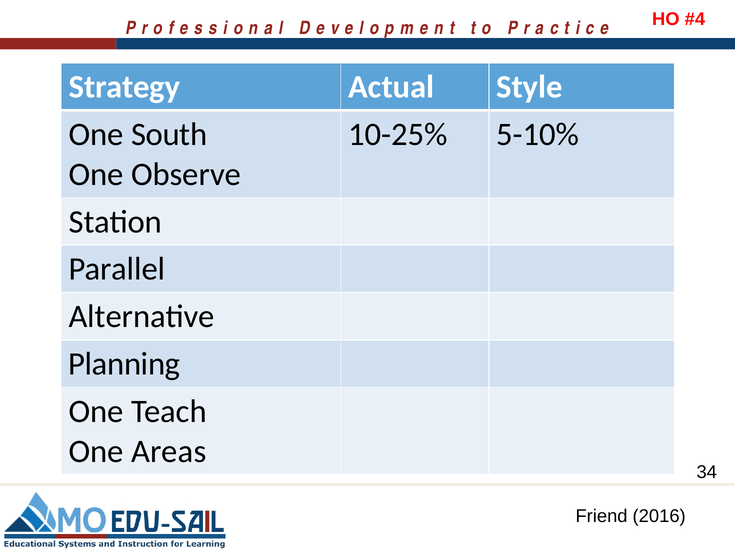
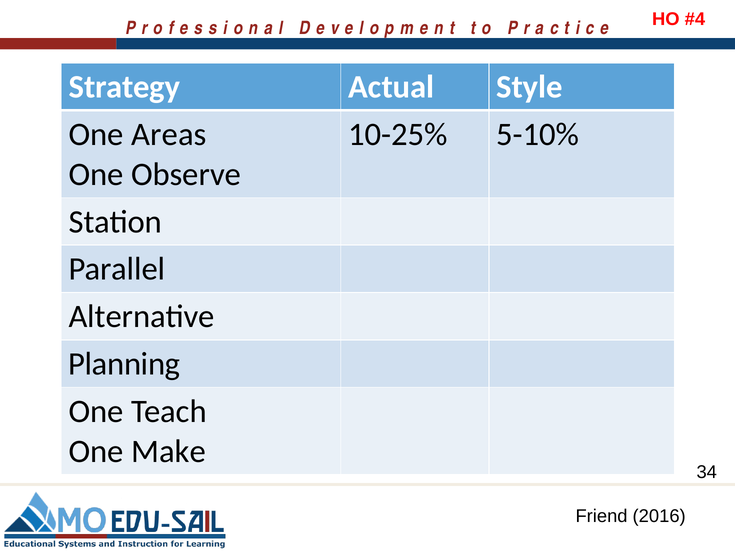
South: South -> Areas
Areas: Areas -> Make
